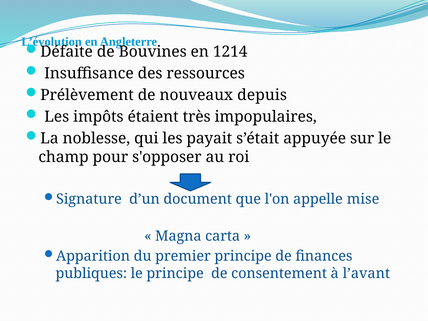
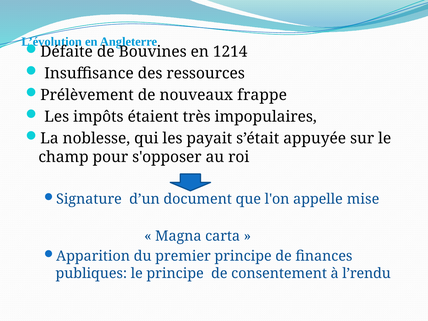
depuis: depuis -> frappe
l’avant: l’avant -> l’rendu
